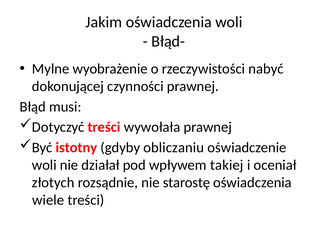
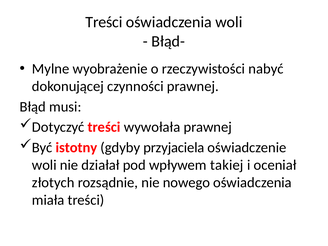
Jakim at (104, 22): Jakim -> Treści
obliczaniu: obliczaniu -> przyjaciela
starostę: starostę -> nowego
wiele: wiele -> miała
